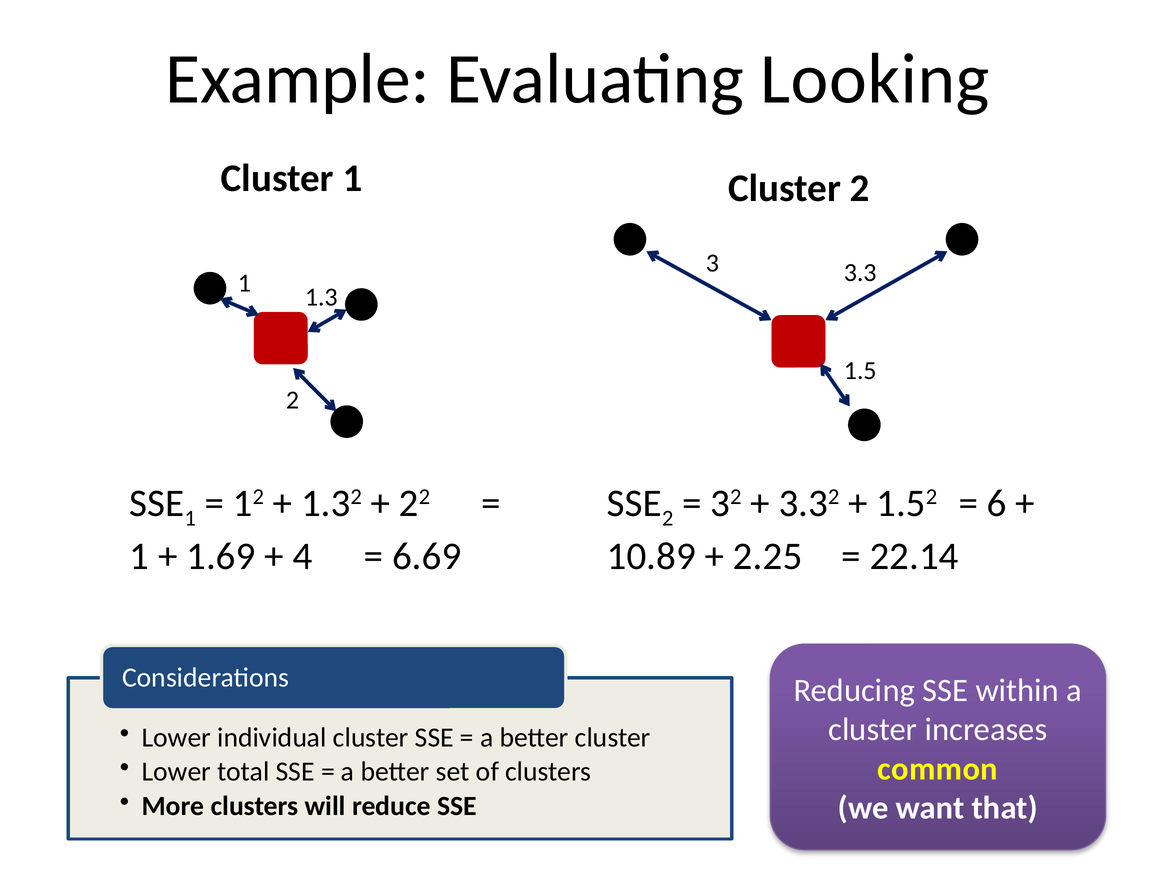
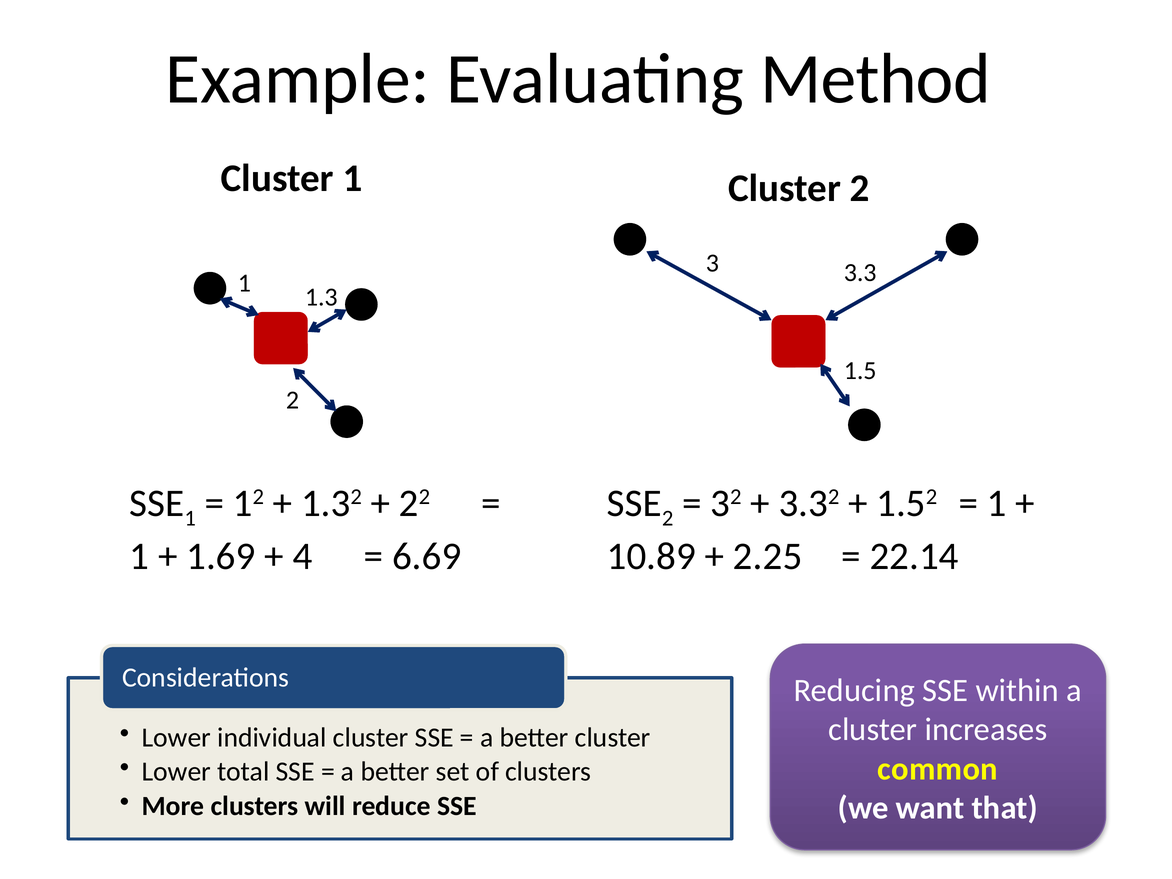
Looking: Looking -> Method
6 at (997, 503): 6 -> 1
